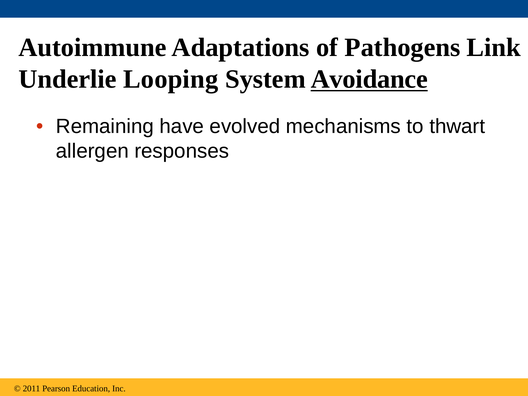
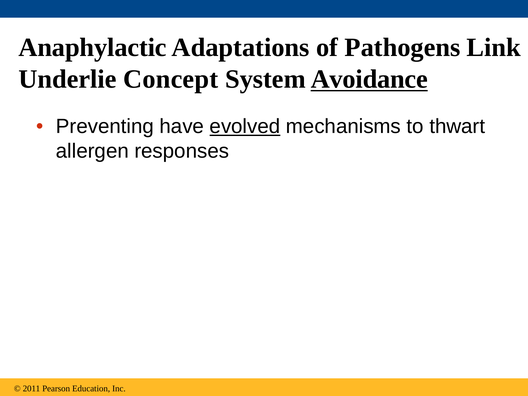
Autoimmune: Autoimmune -> Anaphylactic
Looping: Looping -> Concept
Remaining: Remaining -> Preventing
evolved underline: none -> present
